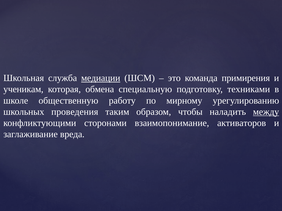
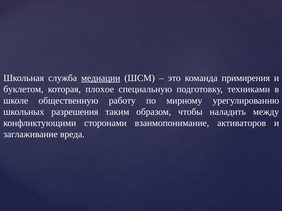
ученикам: ученикам -> буклетом
обмена: обмена -> плохое
проведения: проведения -> разрешения
между underline: present -> none
